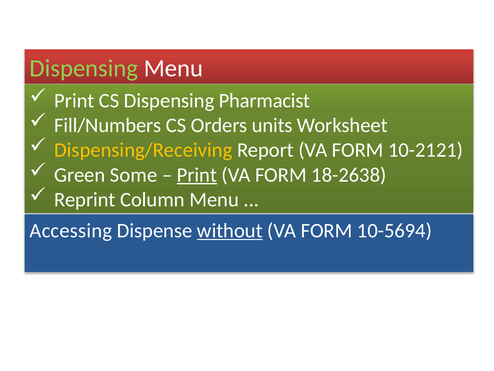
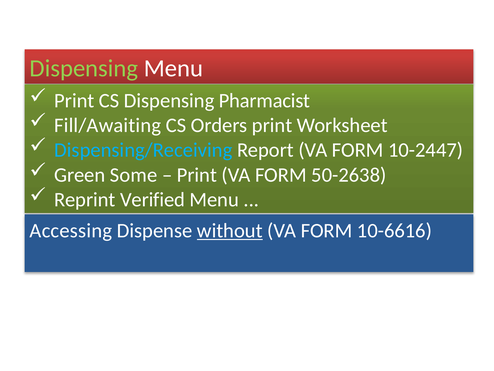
Fill/Numbers: Fill/Numbers -> Fill/Awaiting
Orders units: units -> print
Dispensing/Receiving colour: yellow -> light blue
10-2121: 10-2121 -> 10-2447
Print at (197, 175) underline: present -> none
18-2638: 18-2638 -> 50-2638
Column: Column -> Verified
10-5694: 10-5694 -> 10-6616
